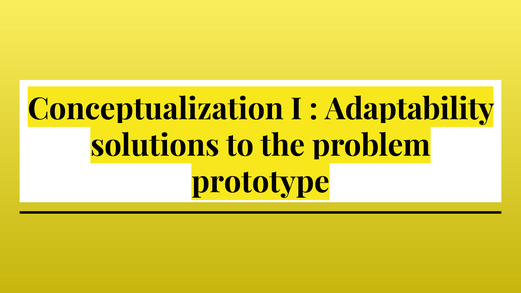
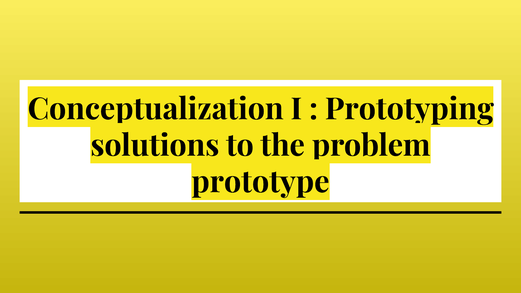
Adaptability: Adaptability -> Prototyping
